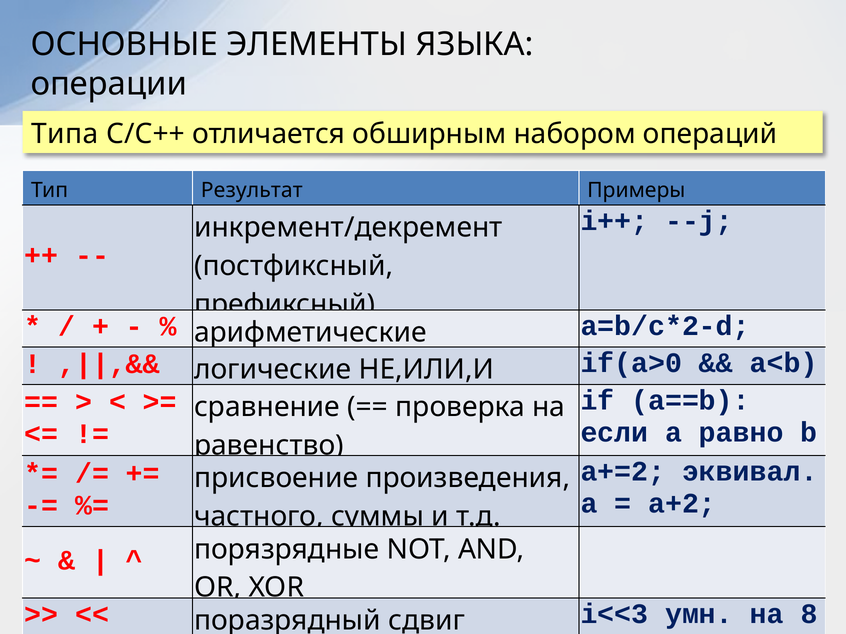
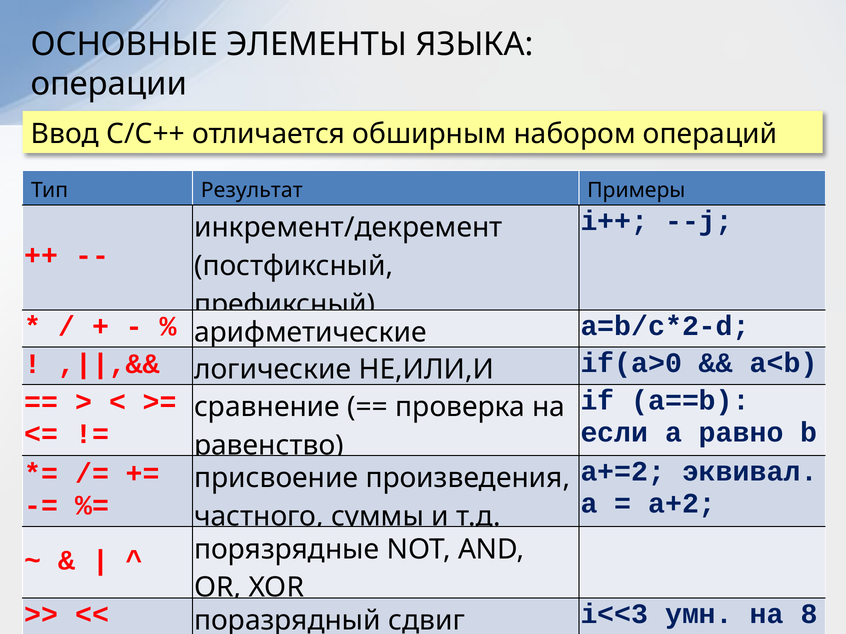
Типа: Типа -> Ввод
